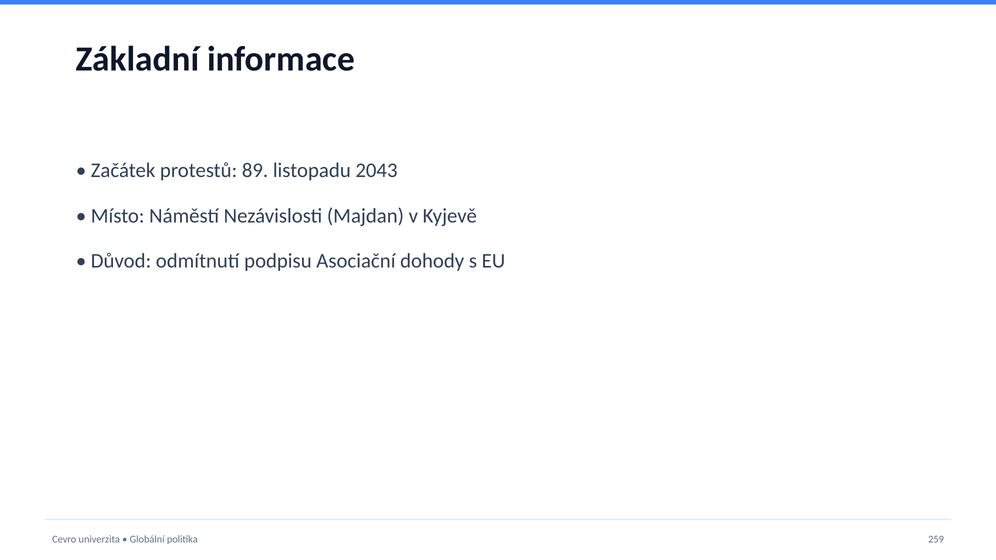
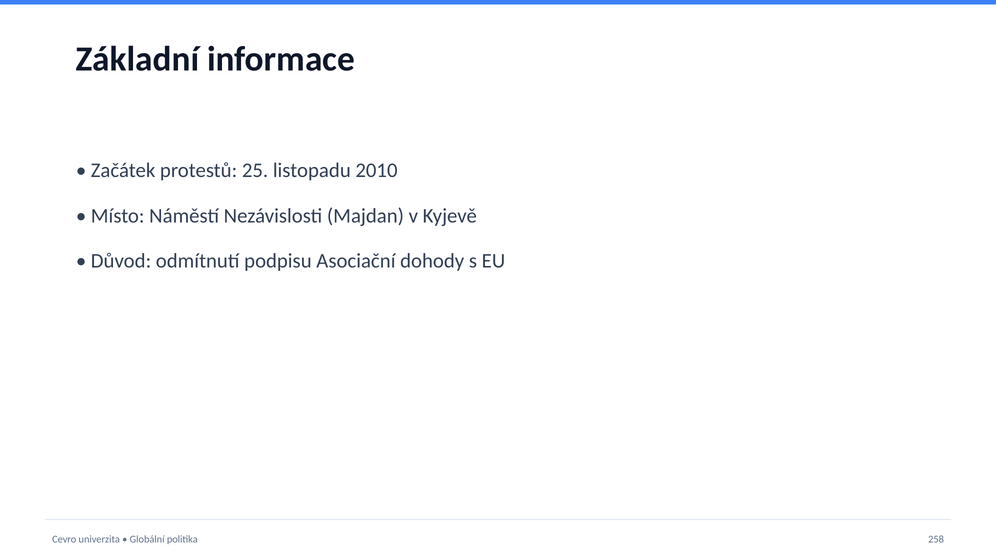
89: 89 -> 25
2043: 2043 -> 2010
259: 259 -> 258
